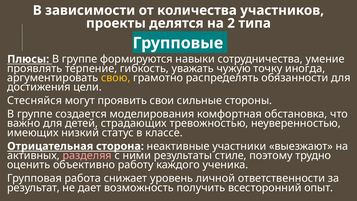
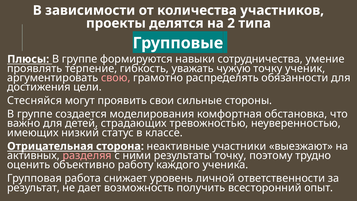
иногда: иногда -> ученик
свою colour: yellow -> pink
результаты стиле: стиле -> точку
